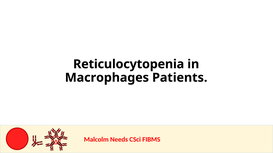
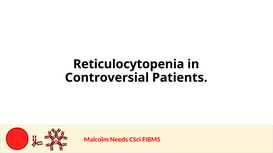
Macrophages: Macrophages -> Controversial
